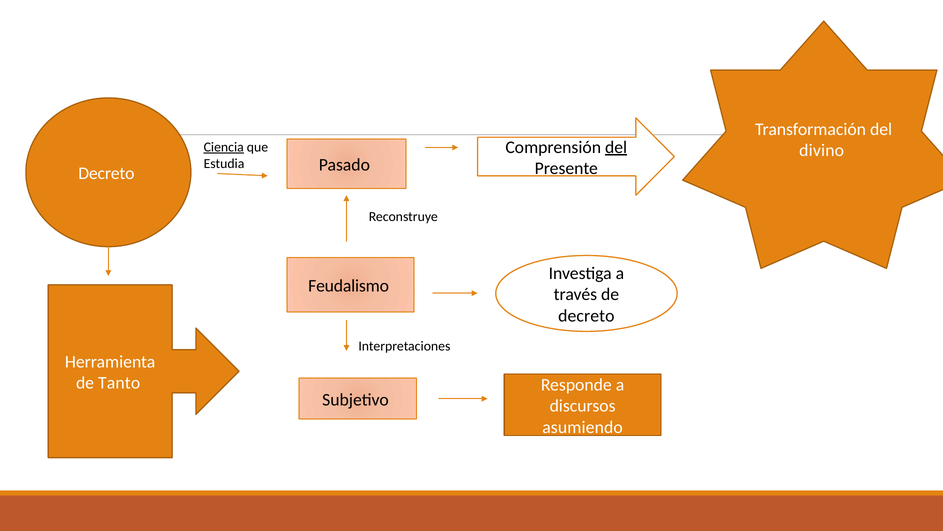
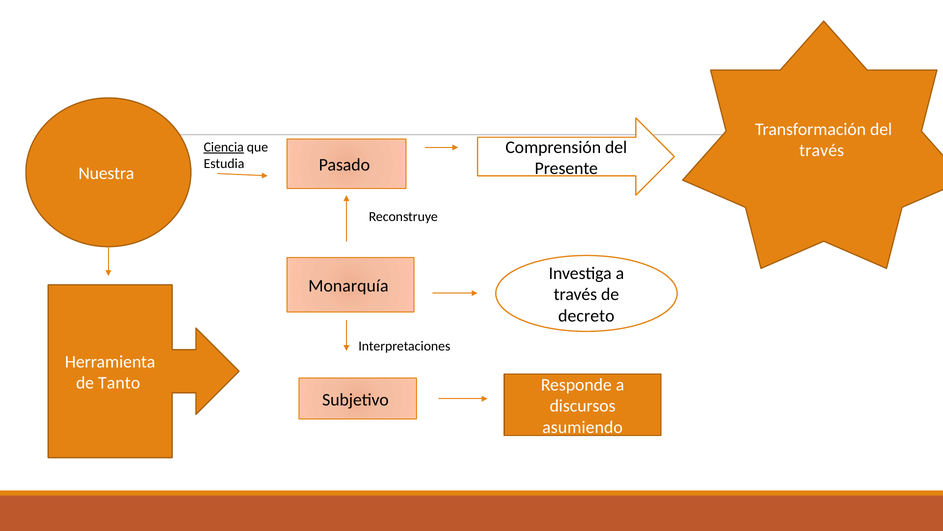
del at (616, 147) underline: present -> none
divino at (822, 150): divino -> través
Decreto at (106, 173): Decreto -> Nuestra
Feudalismo: Feudalismo -> Monarquía
